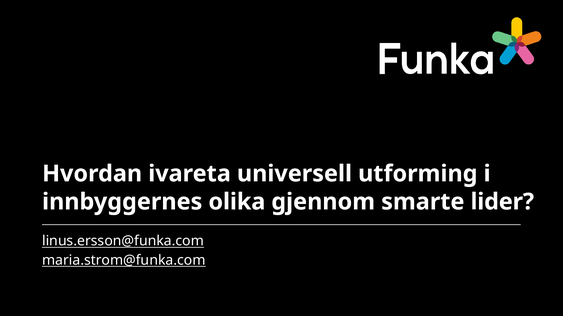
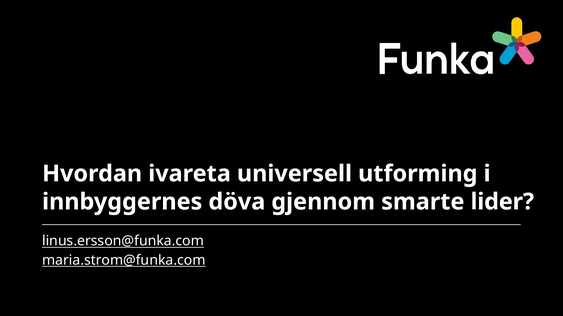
olika: olika -> döva
